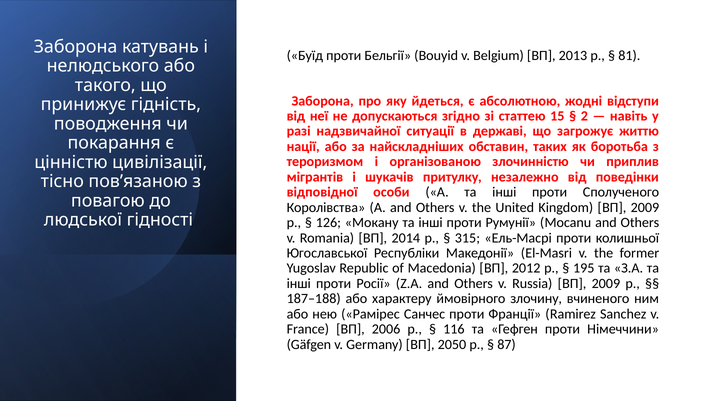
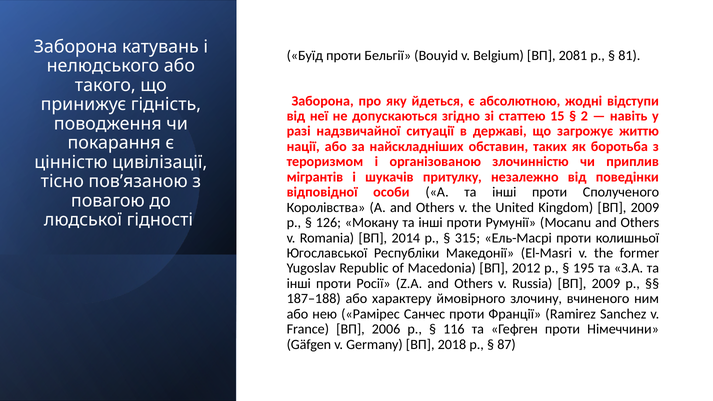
2013: 2013 -> 2081
2050: 2050 -> 2018
